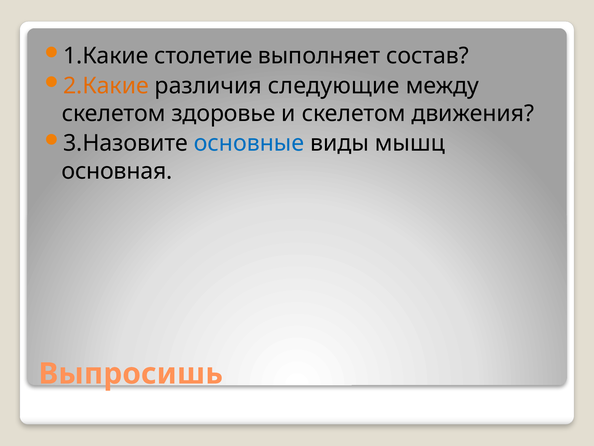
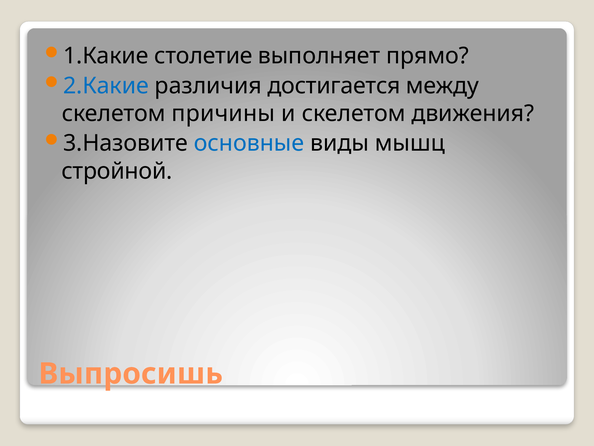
состав: состав -> прямо
2.Какие colour: orange -> blue
следующие: следующие -> достигается
здоровье: здоровье -> причины
основная: основная -> стройной
